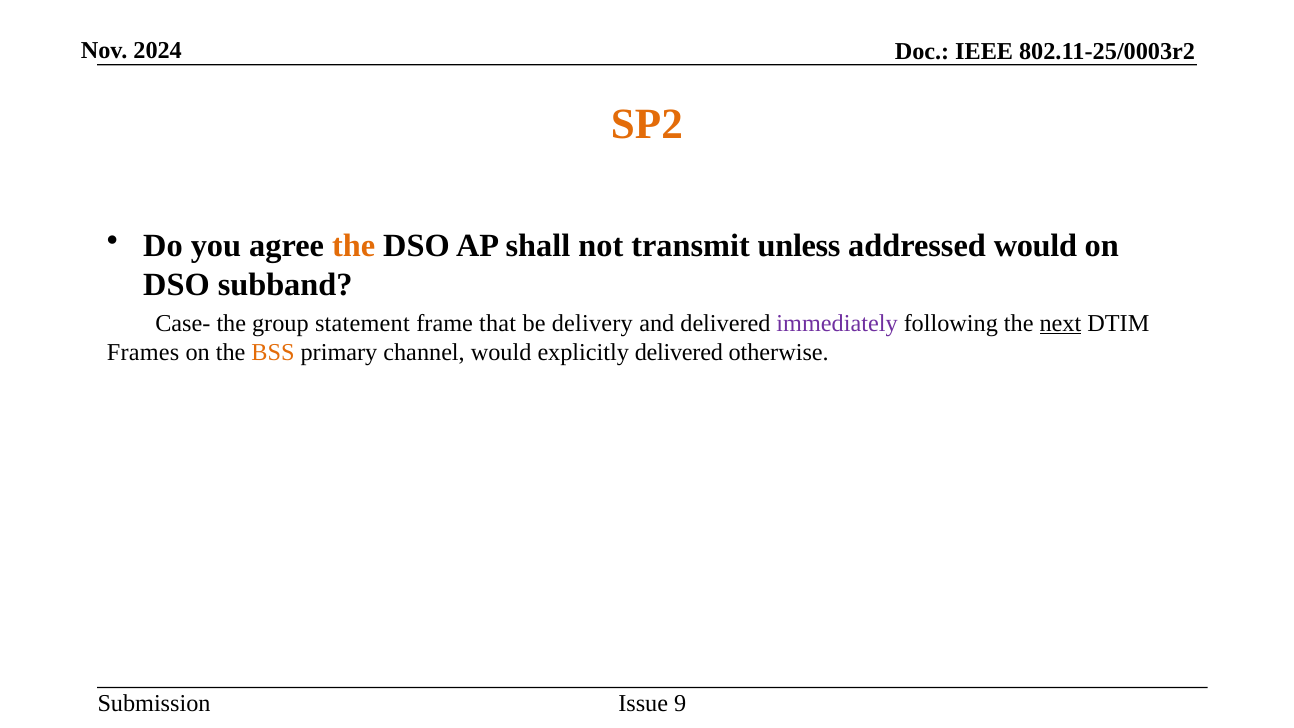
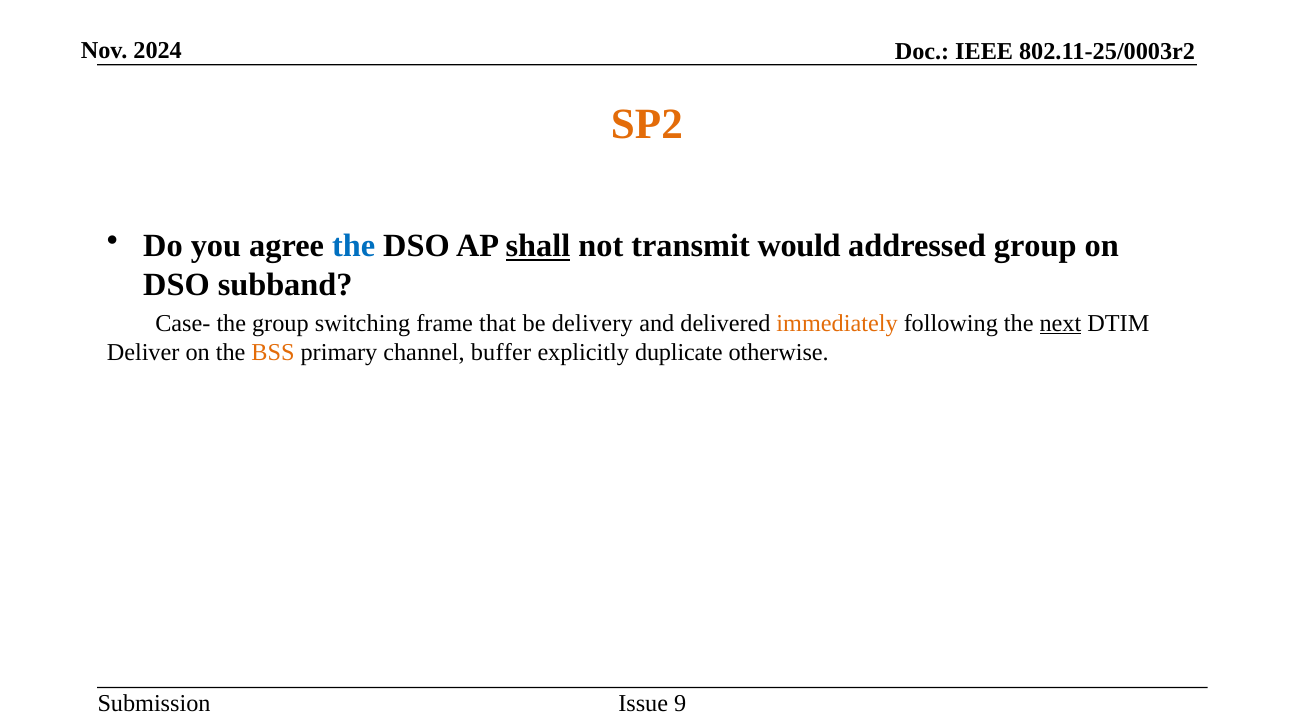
the at (354, 246) colour: orange -> blue
shall underline: none -> present
unless: unless -> would
addressed would: would -> group
statement: statement -> switching
immediately colour: purple -> orange
Frames: Frames -> Deliver
channel would: would -> buffer
explicitly delivered: delivered -> duplicate
